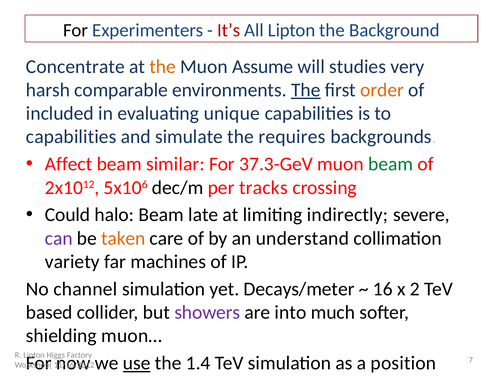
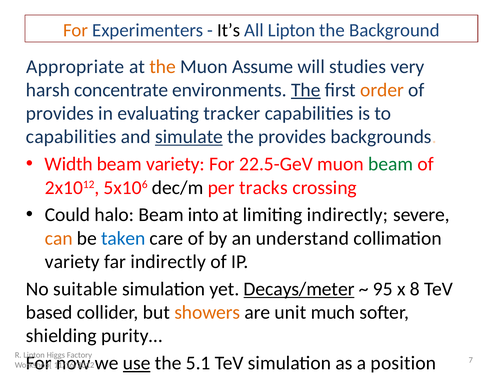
For at (76, 30) colour: black -> orange
It’s colour: red -> black
Concentrate: Concentrate -> Appropriate
comparable: comparable -> concentrate
included at (60, 113): included -> provides
unique: unique -> tracker
simulate underline: none -> present
the requires: requires -> provides
Affect: Affect -> Width
beam similar: similar -> variety
37.3-GeV: 37.3-GeV -> 22.5-GeV
late: late -> into
can colour: purple -> orange
taken colour: orange -> blue
far machines: machines -> indirectly
channel: channel -> suitable
Decays/meter underline: none -> present
16: 16 -> 95
2: 2 -> 8
showers colour: purple -> orange
into: into -> unit
muon…: muon… -> purity…
1.4: 1.4 -> 5.1
